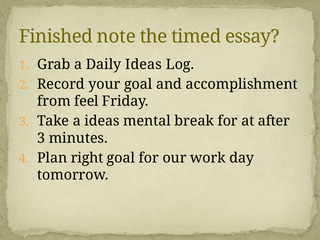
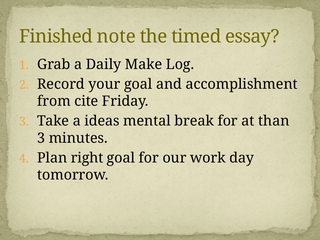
Daily Ideas: Ideas -> Make
feel: feel -> cite
after: after -> than
